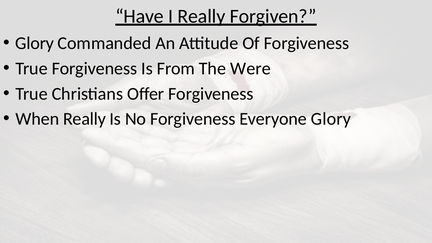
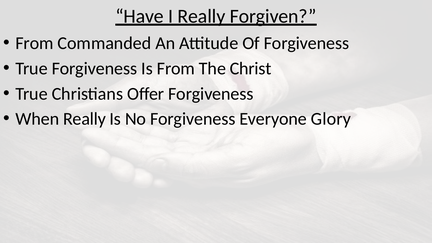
Glory at (35, 43): Glory -> From
Were: Were -> Christ
